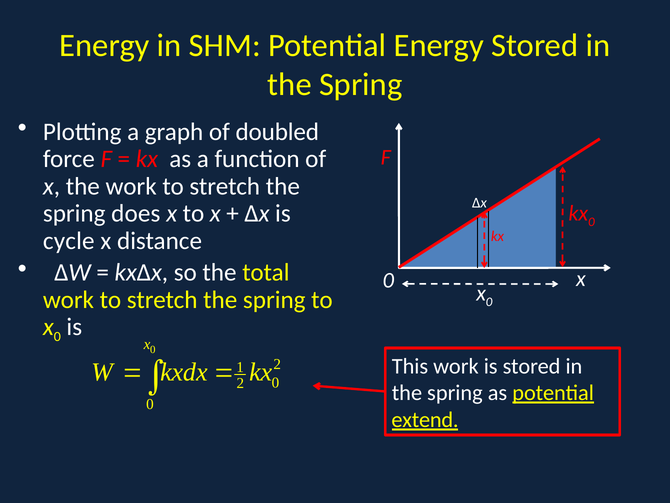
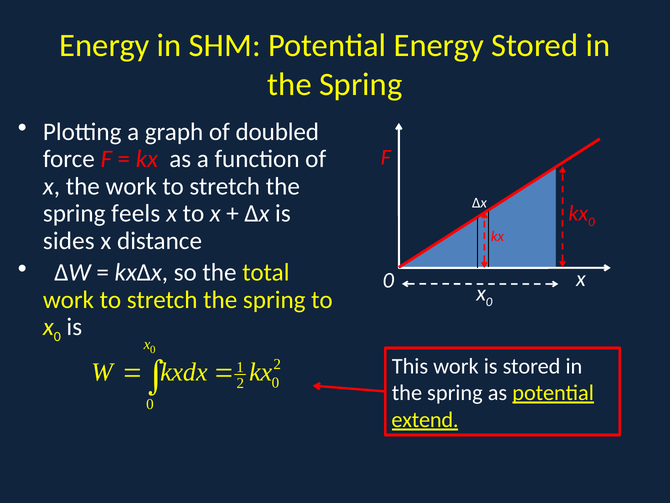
does: does -> feels
cycle: cycle -> sides
